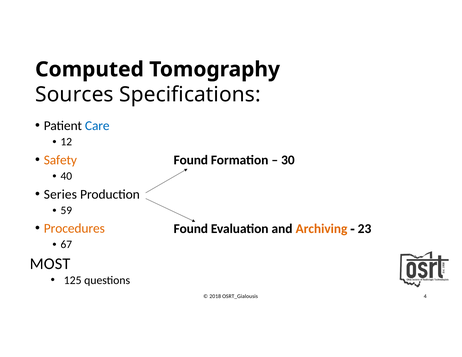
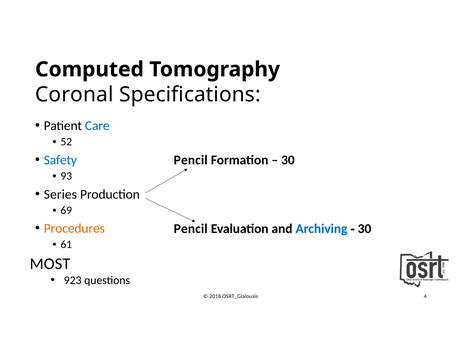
Sources: Sources -> Coronal
12: 12 -> 52
Safety colour: orange -> blue
Found at (191, 160): Found -> Pencil
40: 40 -> 93
59: 59 -> 69
Found at (191, 229): Found -> Pencil
Archiving colour: orange -> blue
23 at (365, 229): 23 -> 30
67: 67 -> 61
125: 125 -> 923
